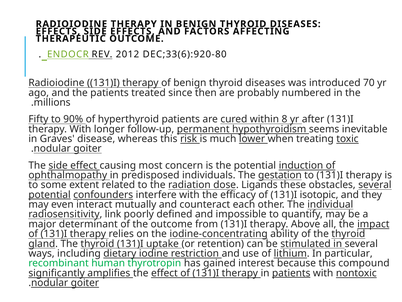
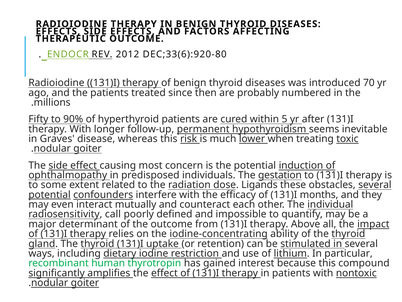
8: 8 -> 5
isotopic: isotopic -> months
link: link -> call
patients at (291, 273) underline: present -> none
